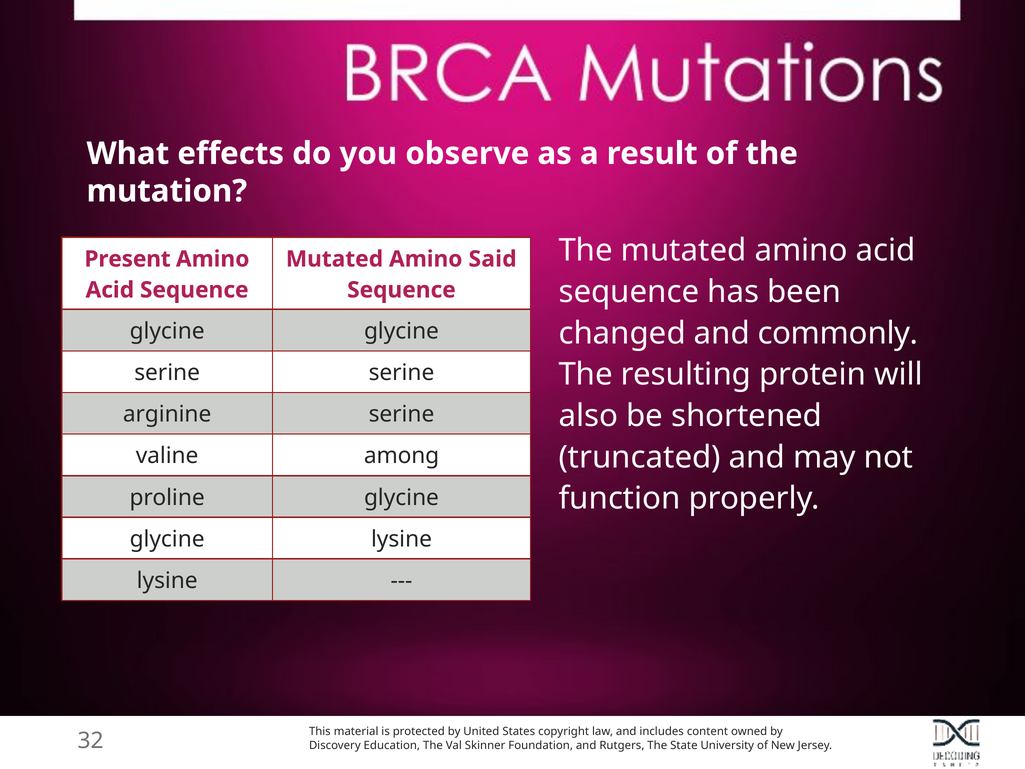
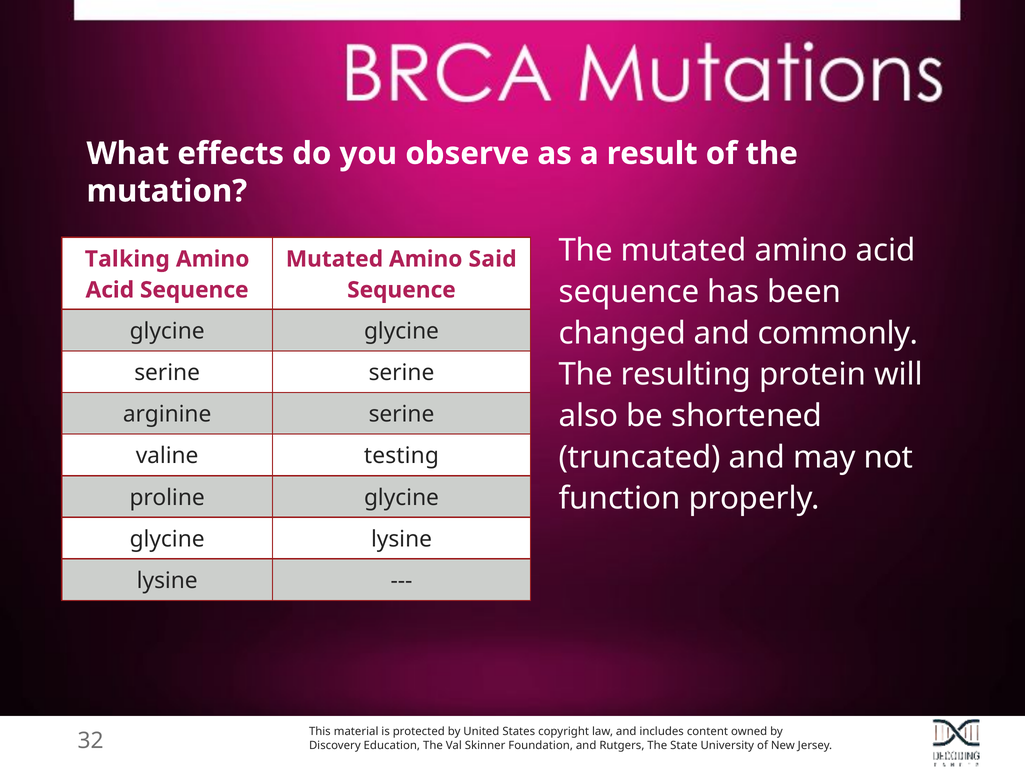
Present: Present -> Talking
among: among -> testing
